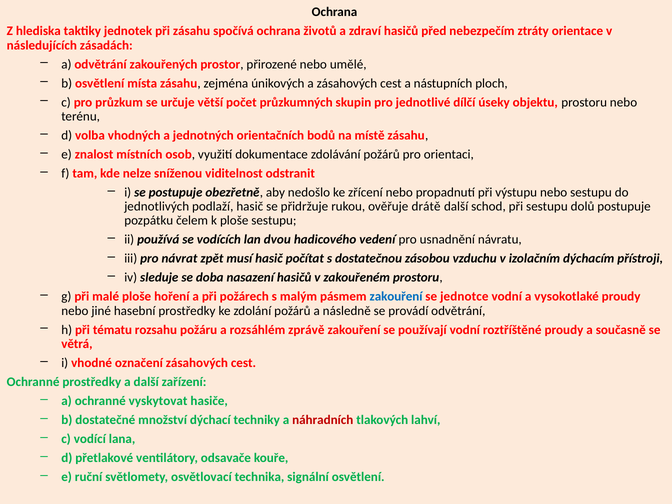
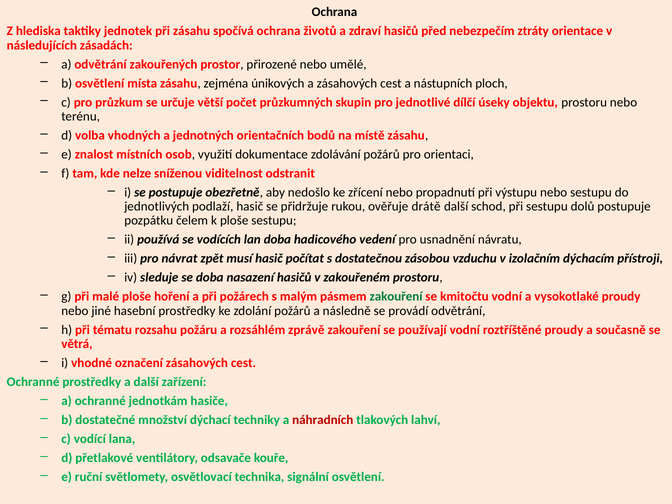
lan dvou: dvou -> doba
zakouření at (396, 297) colour: blue -> green
jednotce: jednotce -> kmitočtu
vyskytovat: vyskytovat -> jednotkám
